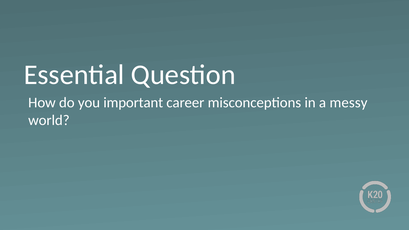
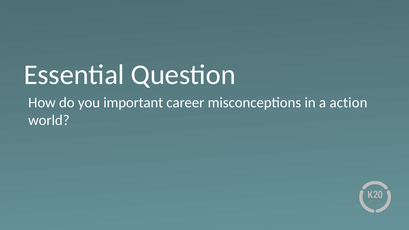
messy: messy -> action
